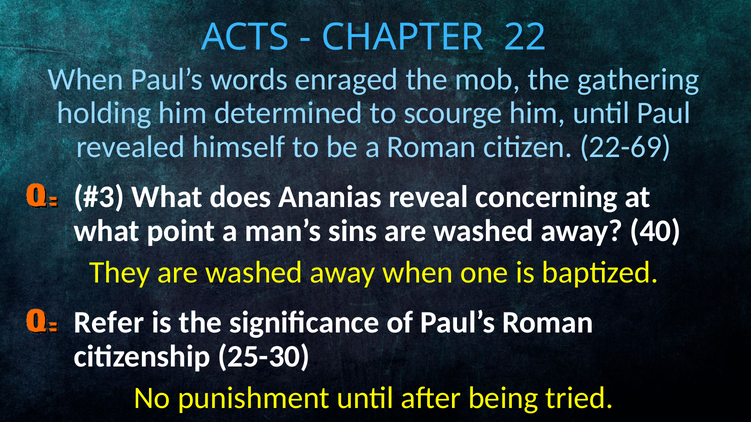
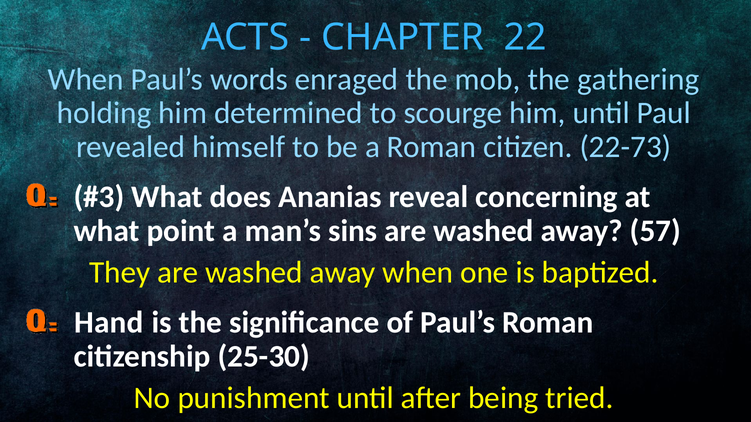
22-69: 22-69 -> 22-73
40: 40 -> 57
Refer: Refer -> Hand
